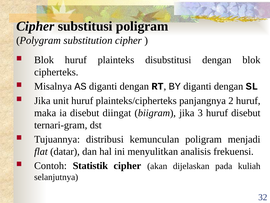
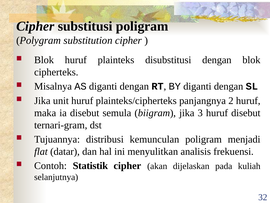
diingat: diingat -> semula
